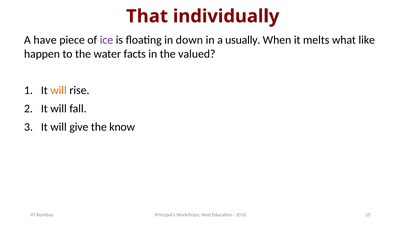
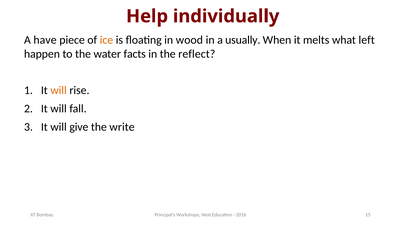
That: That -> Help
ice colour: purple -> orange
down: down -> wood
like: like -> left
valued: valued -> reflect
know: know -> write
